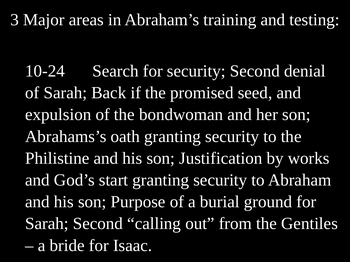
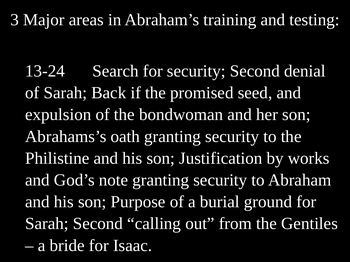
10-24: 10-24 -> 13-24
start: start -> note
